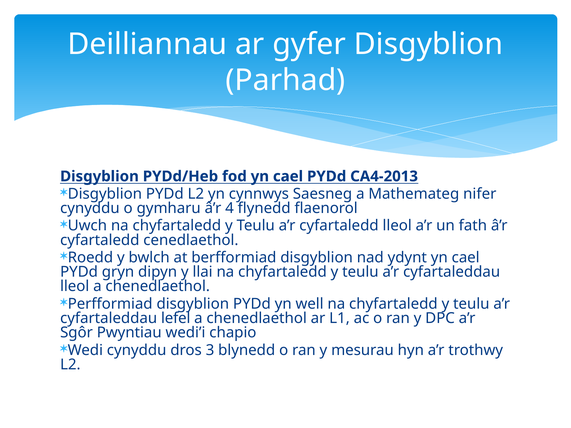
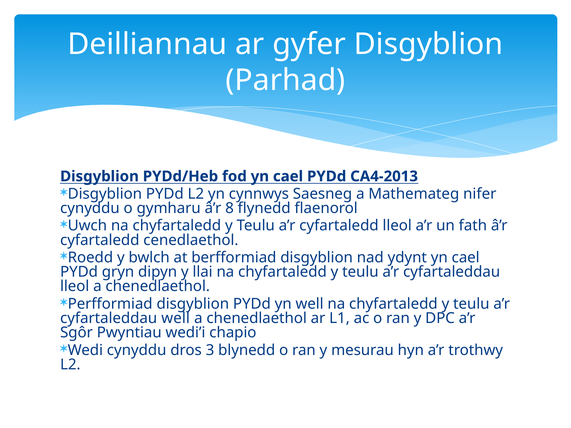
4: 4 -> 8
cyfartaleddau lefel: lefel -> well
